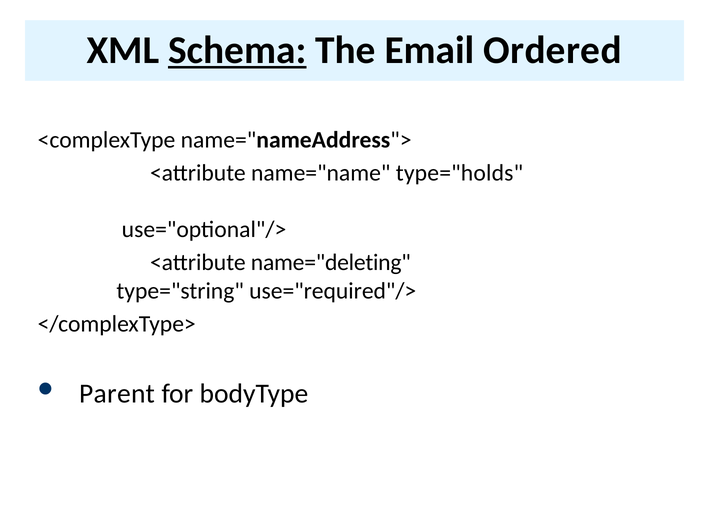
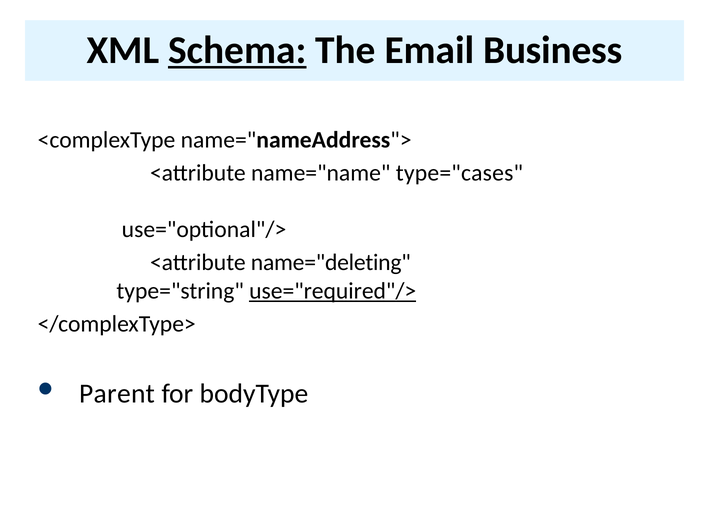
Ordered: Ordered -> Business
type="holds: type="holds -> type="cases
use="required"/> underline: none -> present
